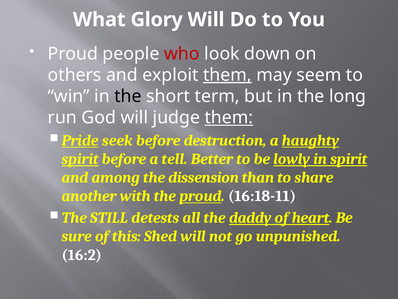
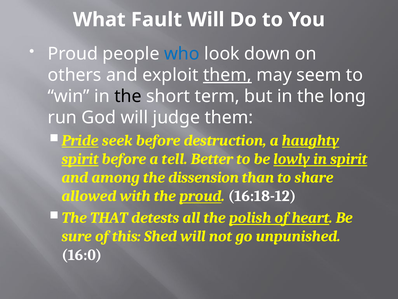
Glory: Glory -> Fault
who colour: red -> blue
them at (229, 117) underline: present -> none
another: another -> allowed
16:18-11: 16:18-11 -> 16:18-12
STILL: STILL -> THAT
daddy: daddy -> polish
16:2: 16:2 -> 16:0
